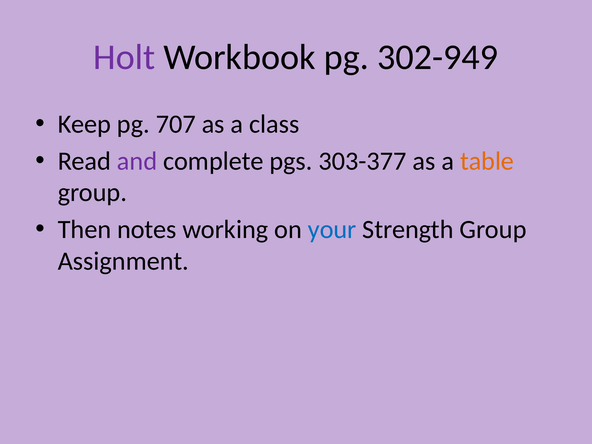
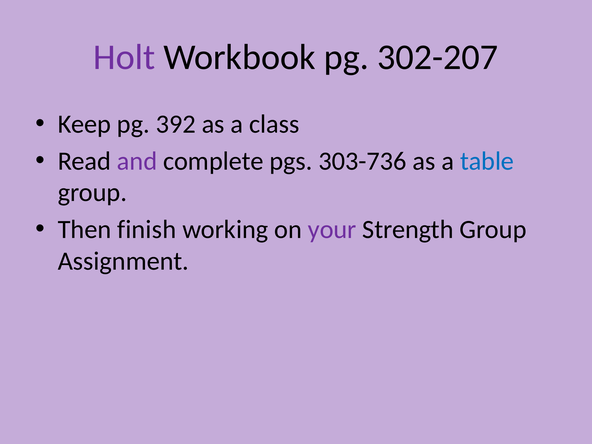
302-949: 302-949 -> 302-207
707: 707 -> 392
303-377: 303-377 -> 303-736
table colour: orange -> blue
notes: notes -> finish
your colour: blue -> purple
